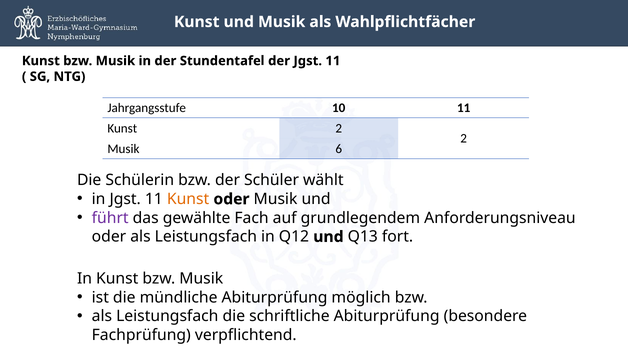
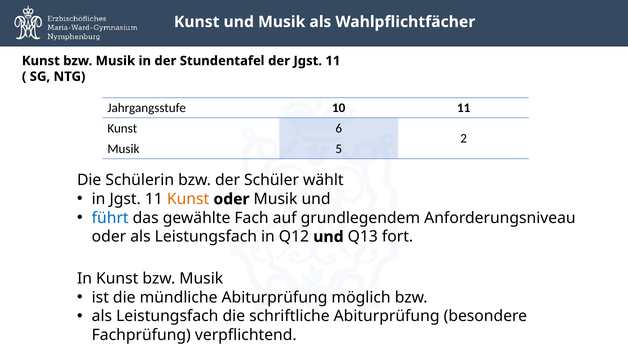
Kunst 2: 2 -> 6
6: 6 -> 5
führt colour: purple -> blue
